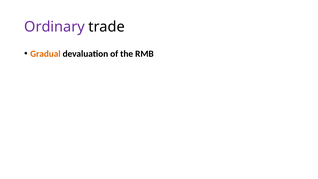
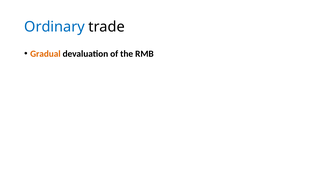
Ordinary colour: purple -> blue
